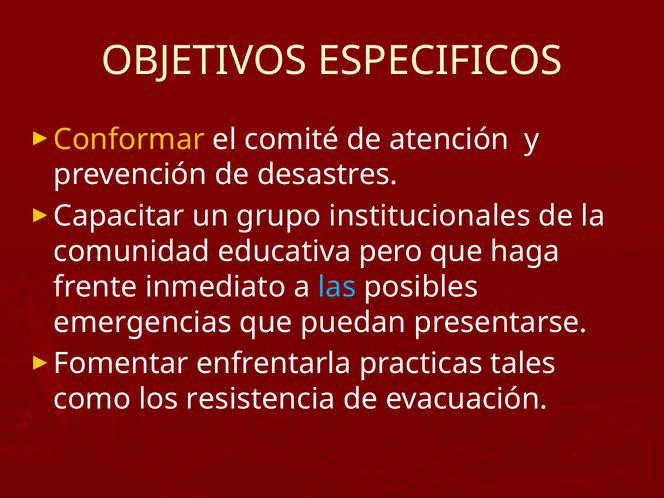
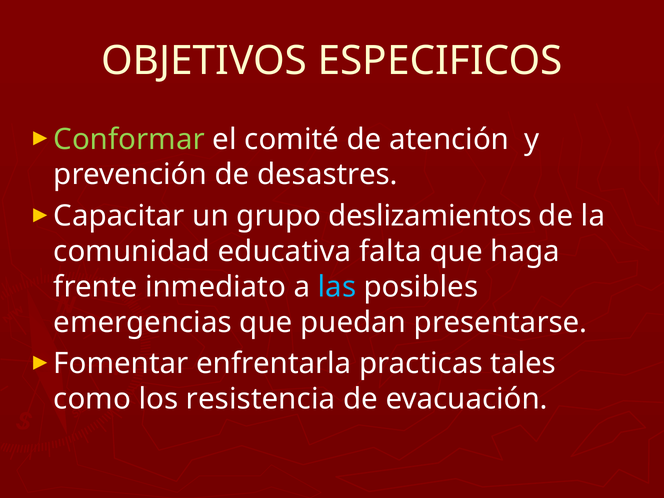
Conformar colour: yellow -> light green
institucionales: institucionales -> deslizamientos
pero: pero -> falta
